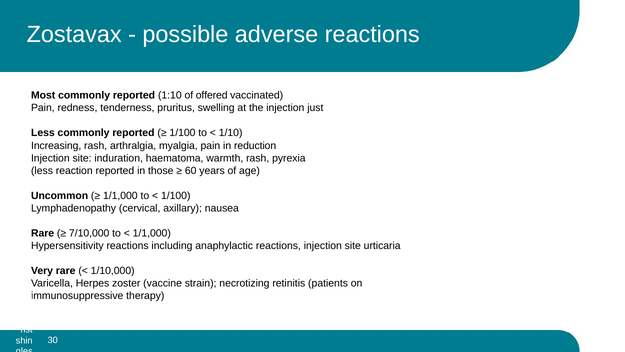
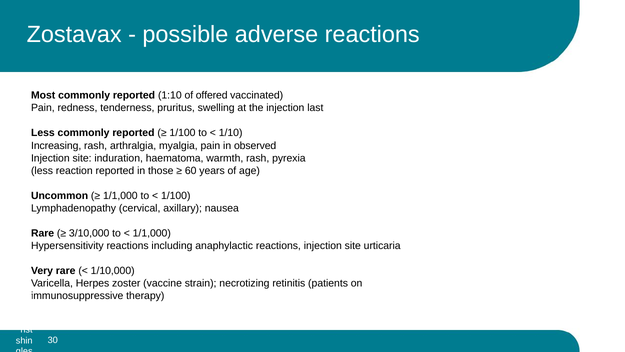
just: just -> last
reduction: reduction -> observed
7/10,000: 7/10,000 -> 3/10,000
